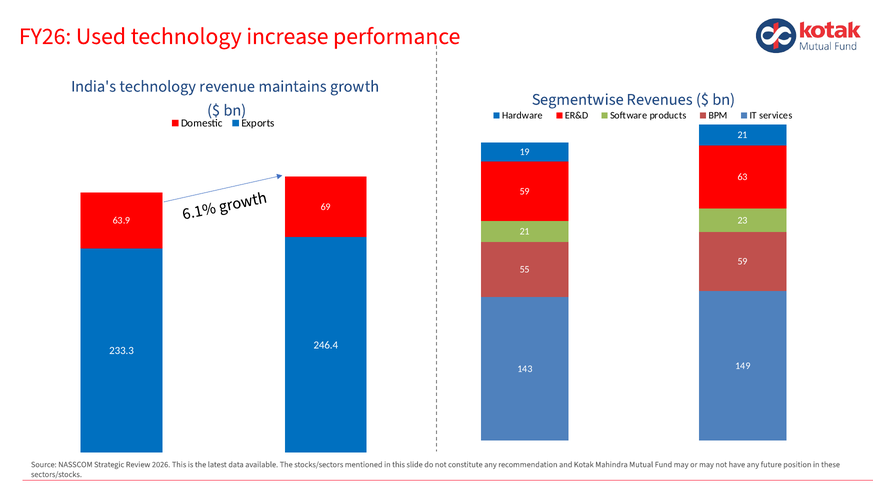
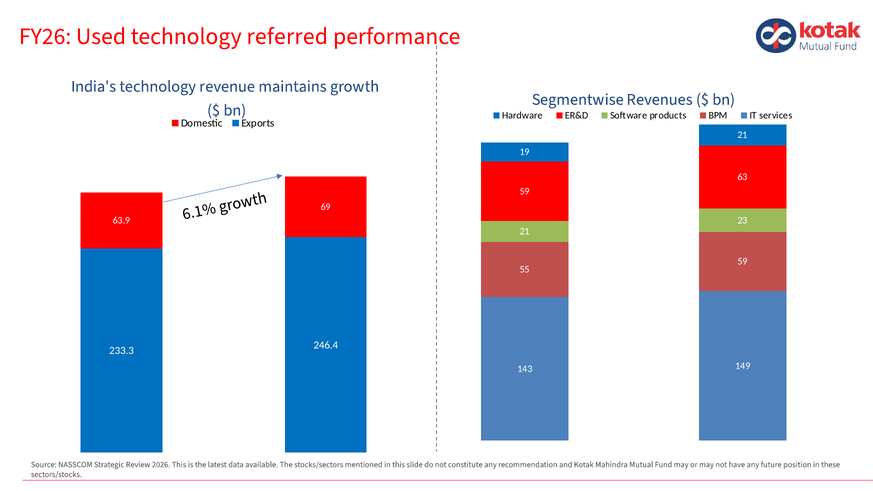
increase: increase -> referred
